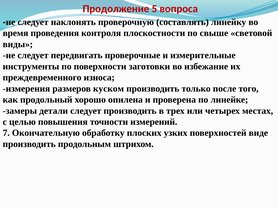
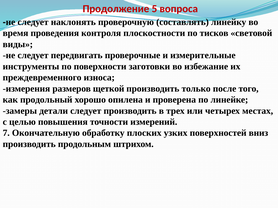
свыше: свыше -> тисков
куском: куском -> щеткой
виде: виде -> вниз
